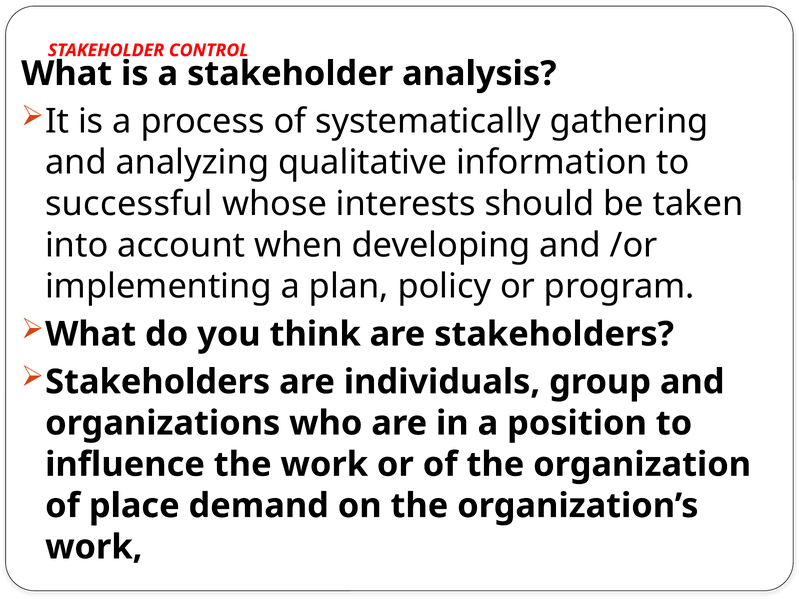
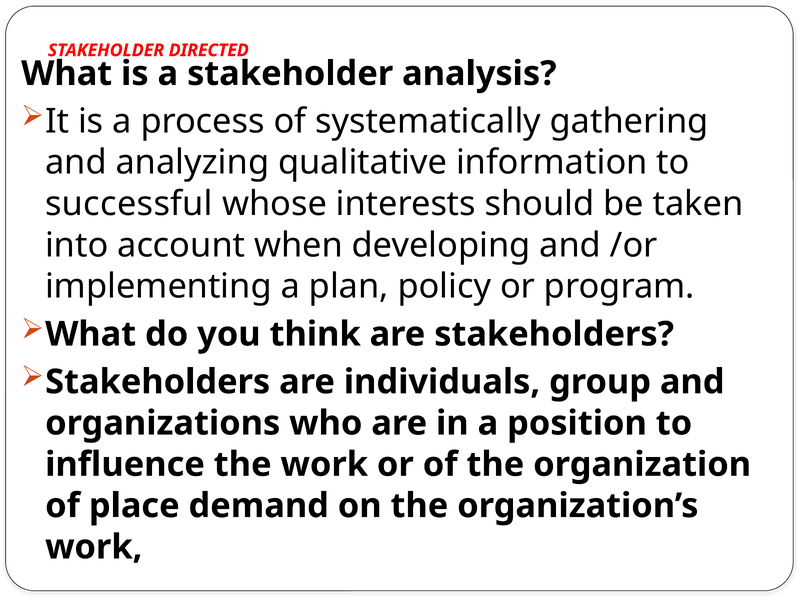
CONTROL: CONTROL -> DIRECTED
